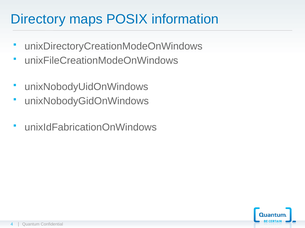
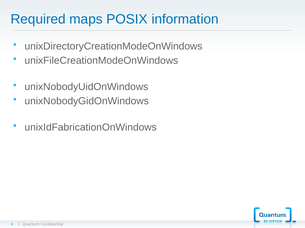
Directory: Directory -> Required
